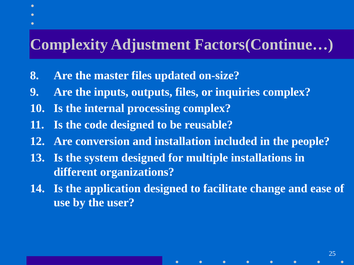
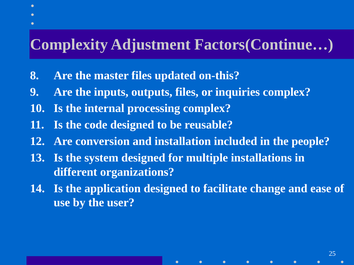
on-size: on-size -> on-this
